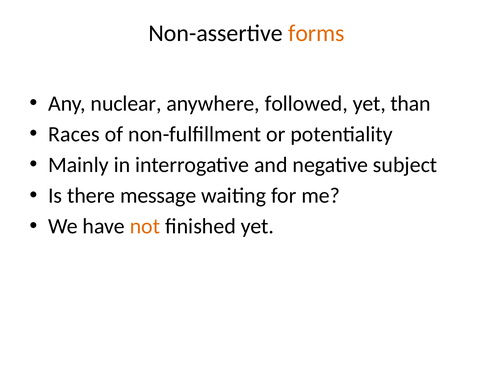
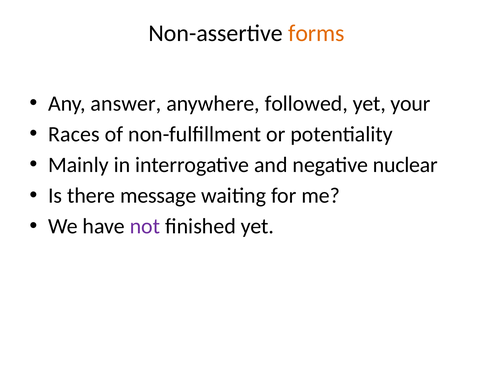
nuclear: nuclear -> answer
than: than -> your
subject: subject -> nuclear
not colour: orange -> purple
